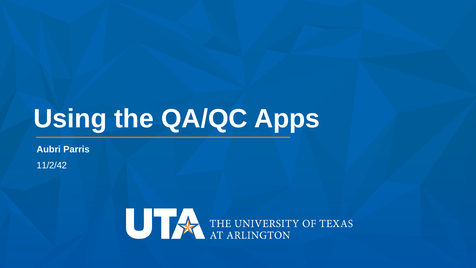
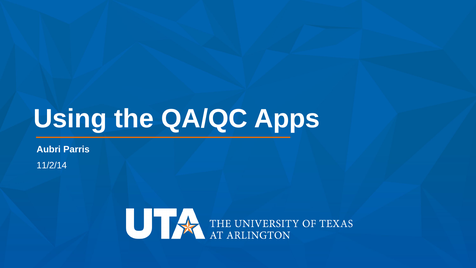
11/2/42: 11/2/42 -> 11/2/14
